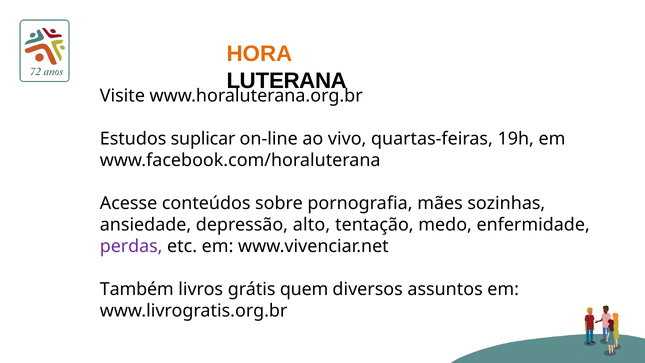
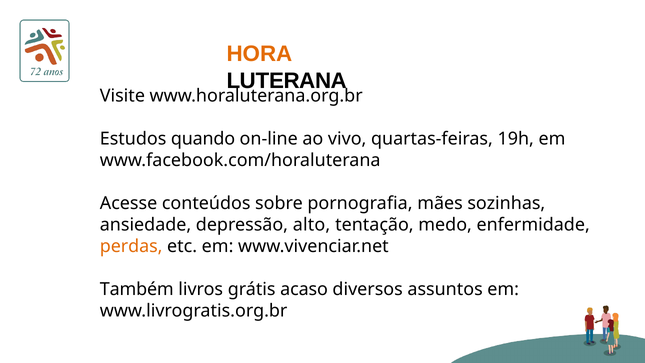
suplicar: suplicar -> quando
perdas colour: purple -> orange
quem: quem -> acaso
